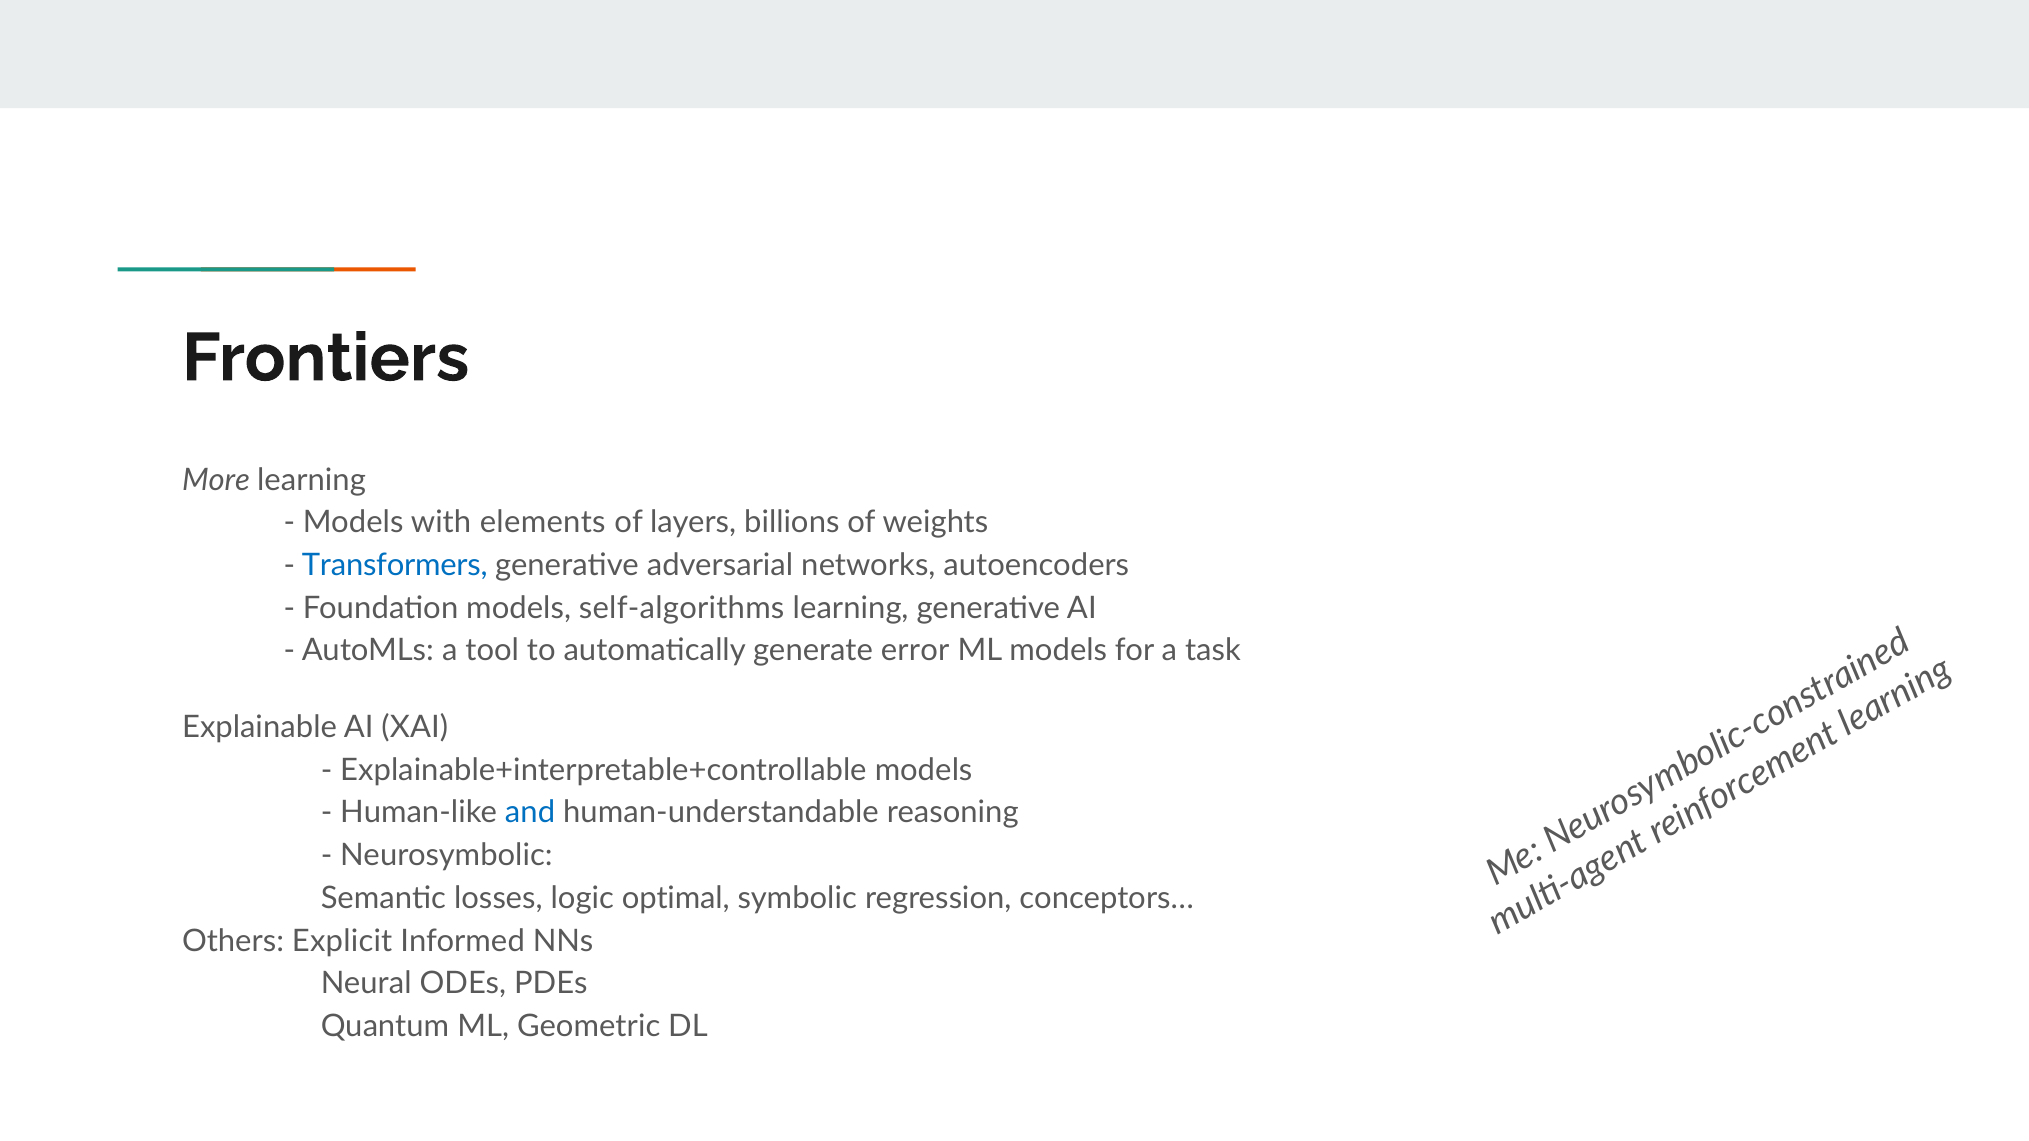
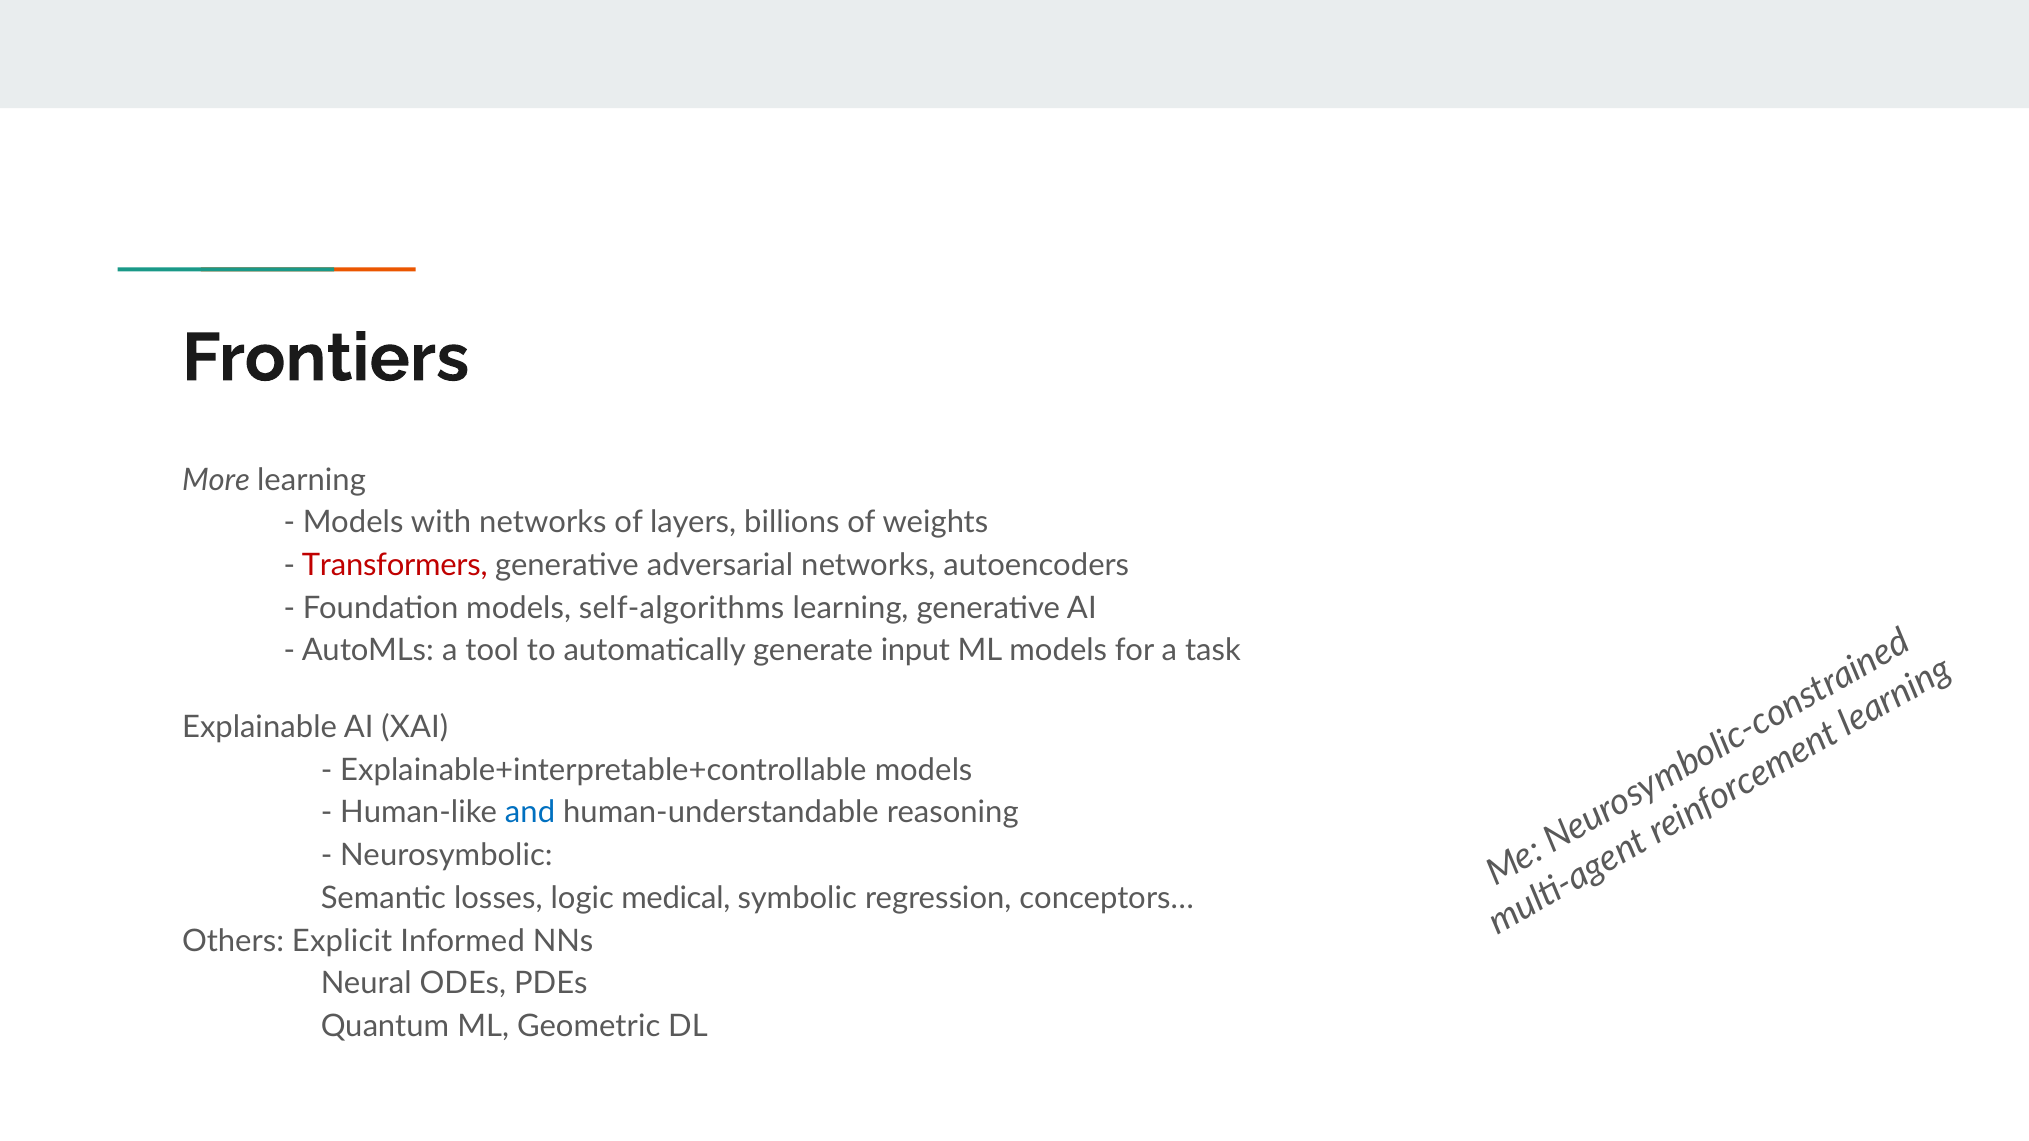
with elements: elements -> networks
Transformers colour: blue -> red
error: error -> input
optimal: optimal -> medical
